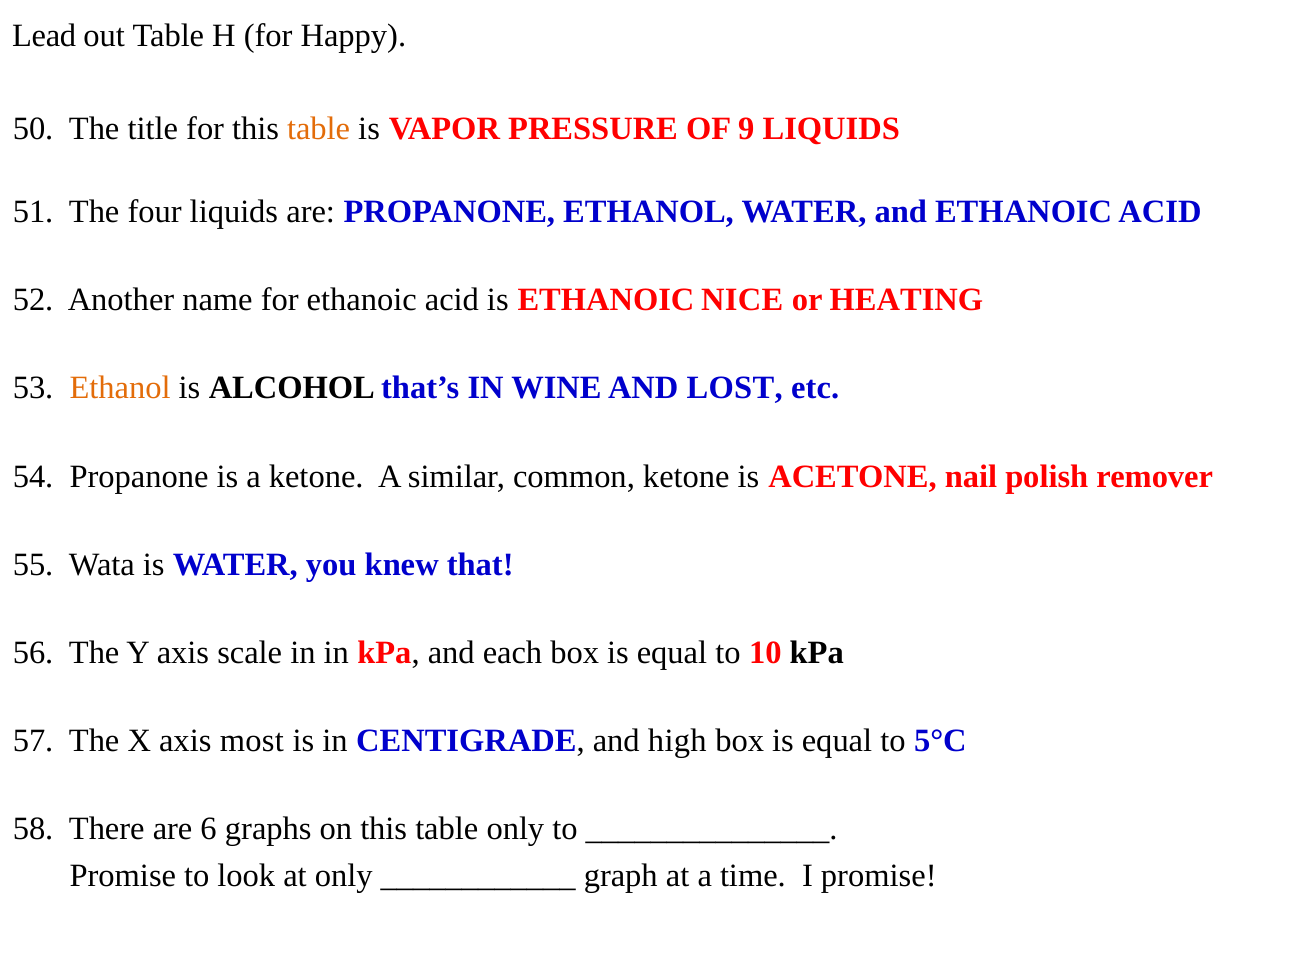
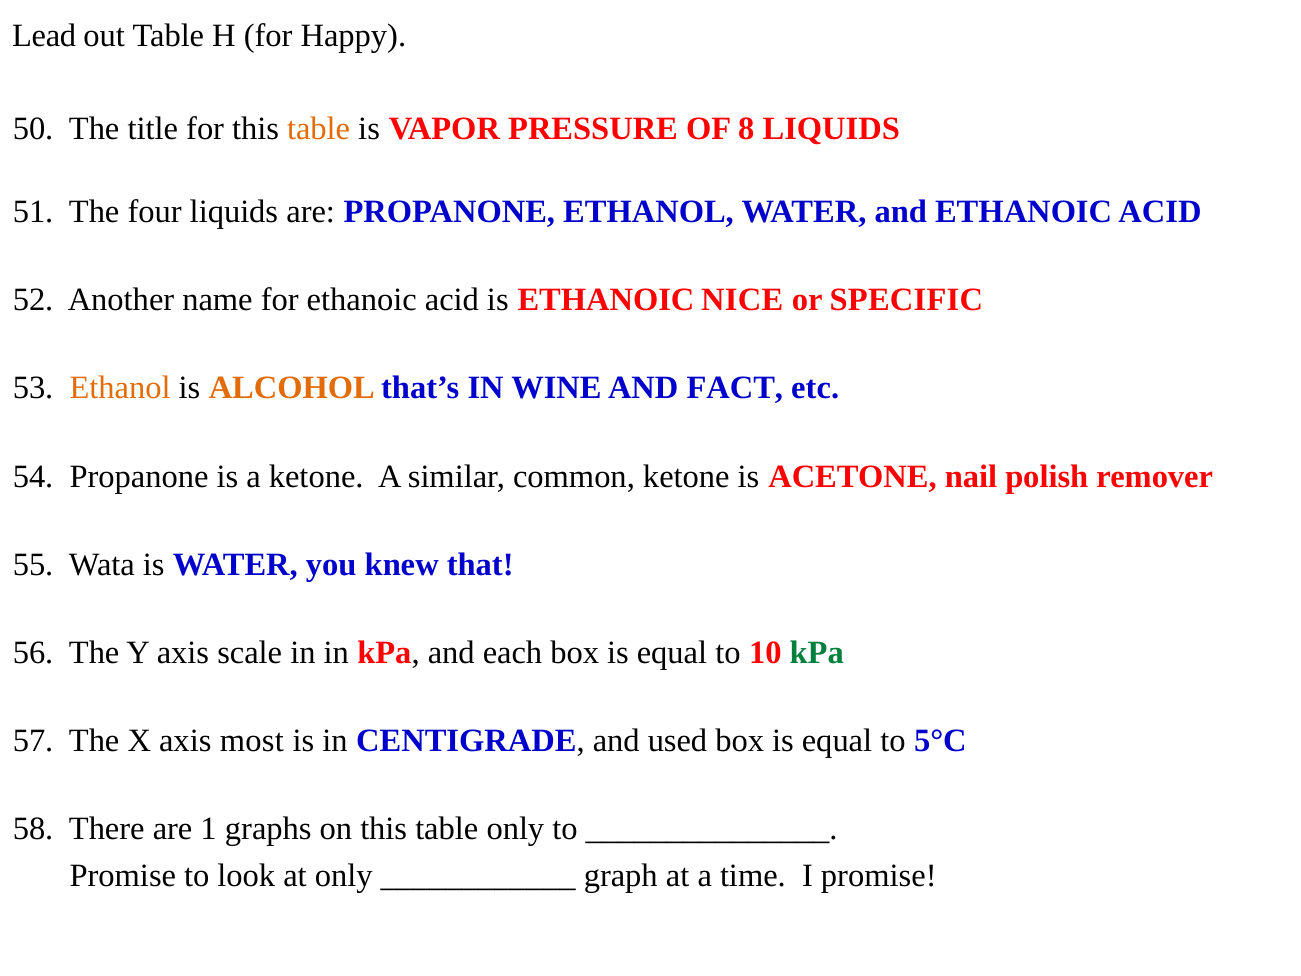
9: 9 -> 8
HEATING: HEATING -> SPECIFIC
ALCOHOL colour: black -> orange
LOST: LOST -> FACT
kPa at (817, 653) colour: black -> green
high: high -> used
6: 6 -> 1
